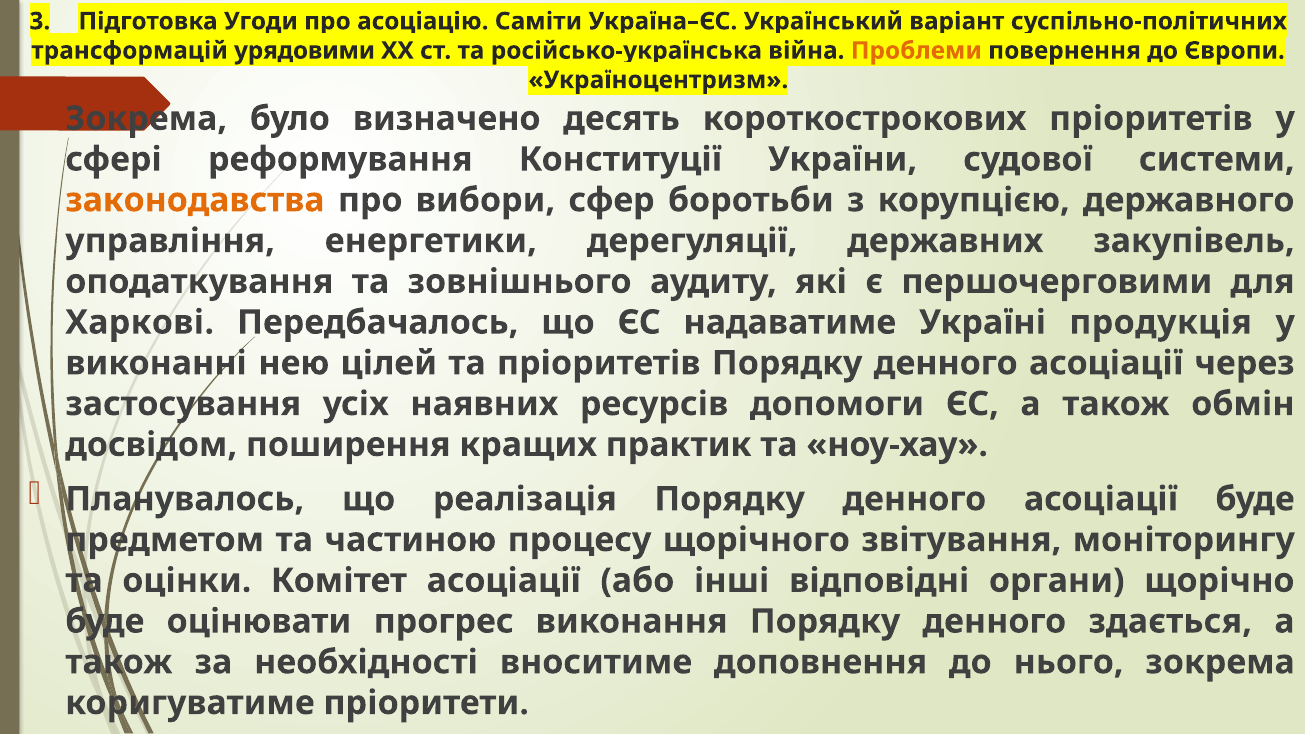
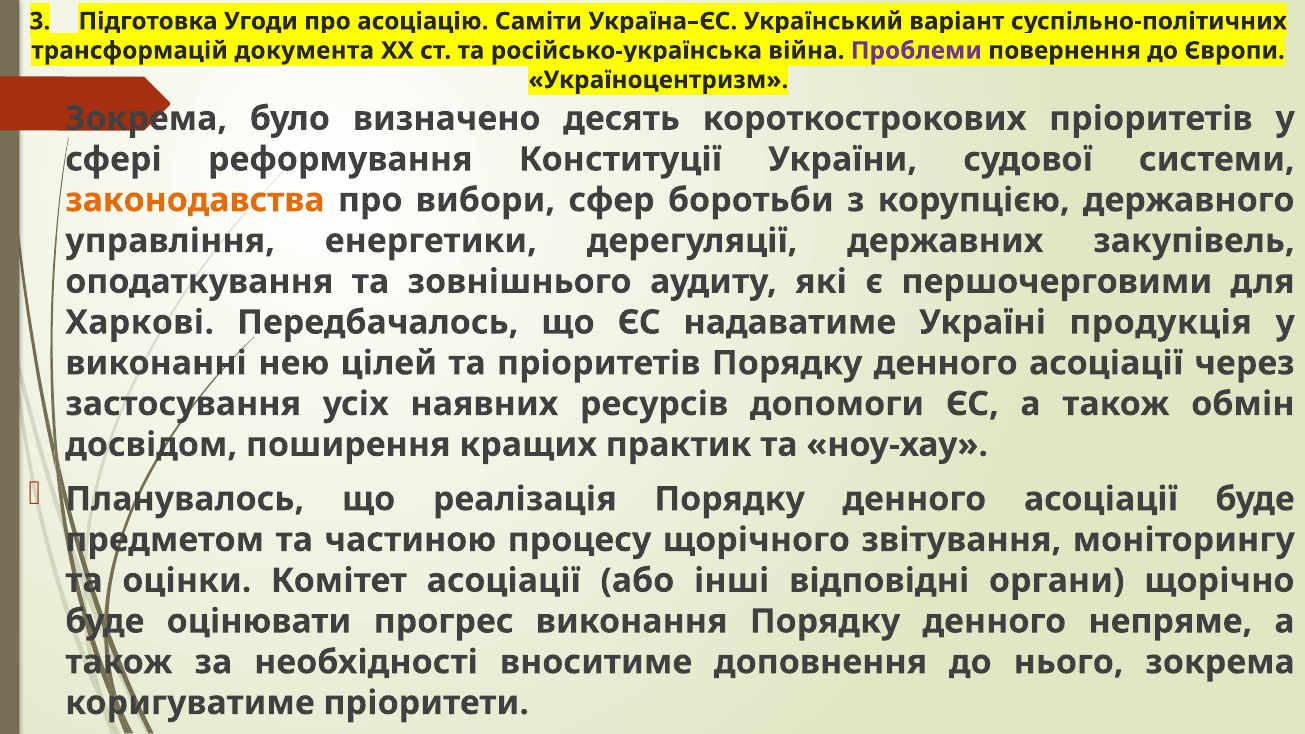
урядовими: урядовими -> документа
Проблеми colour: orange -> purple
здається: здається -> непряме
